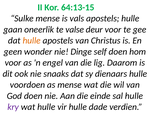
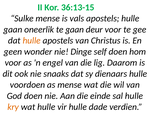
64:13-15: 64:13-15 -> 36:13-15
te valse: valse -> gaan
kry colour: purple -> orange
